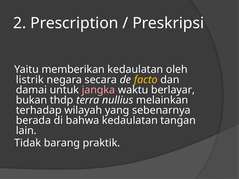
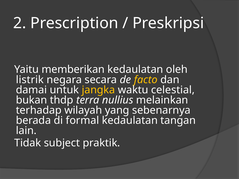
jangka colour: pink -> yellow
berlayar: berlayar -> celestial
bahwa: bahwa -> formal
barang: barang -> subject
